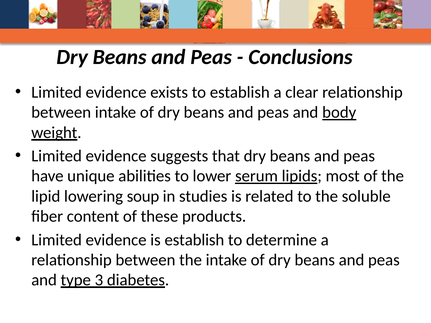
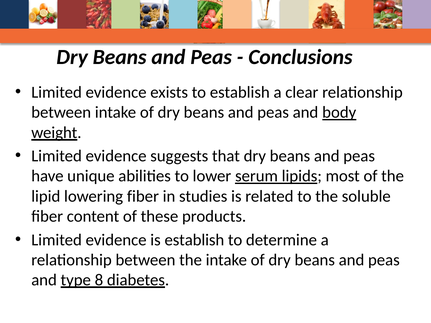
lowering soup: soup -> fiber
3: 3 -> 8
